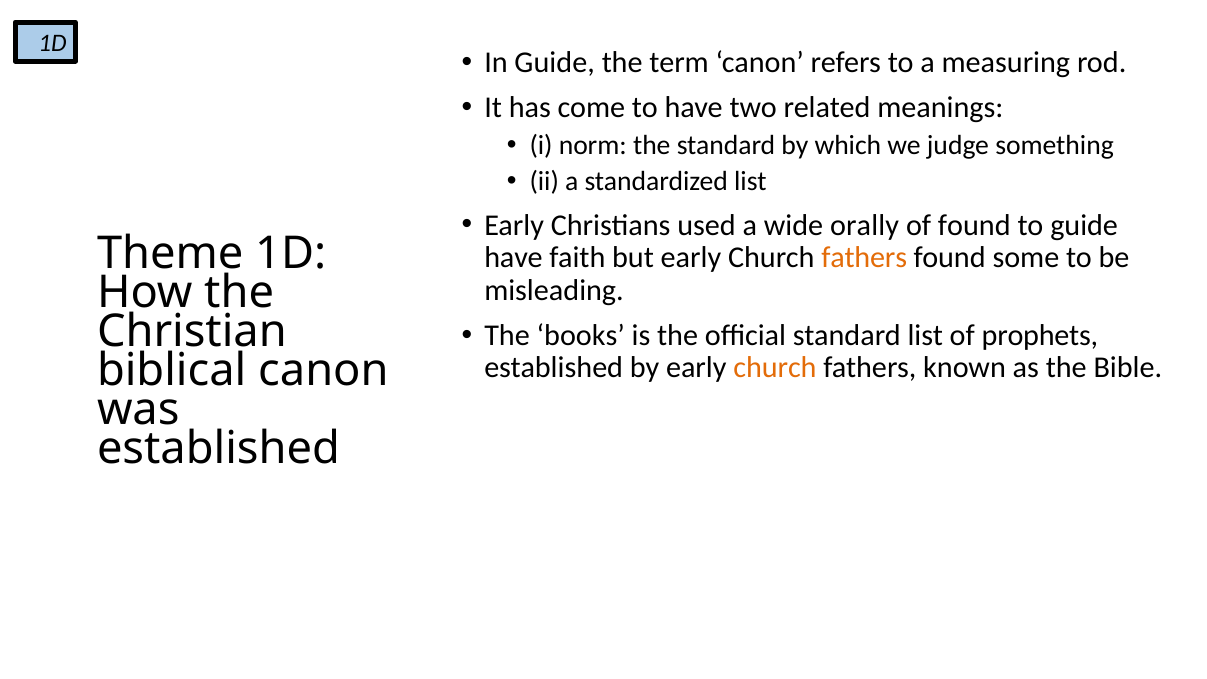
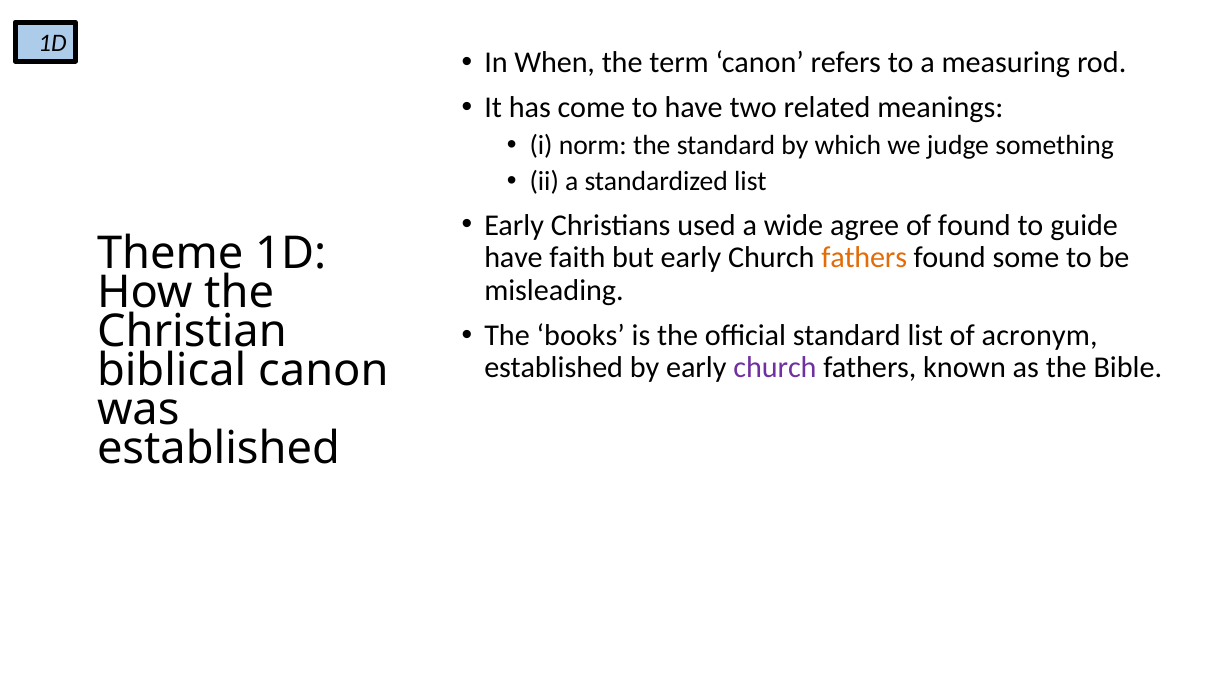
In Guide: Guide -> When
orally: orally -> agree
prophets: prophets -> acronym
church at (775, 368) colour: orange -> purple
